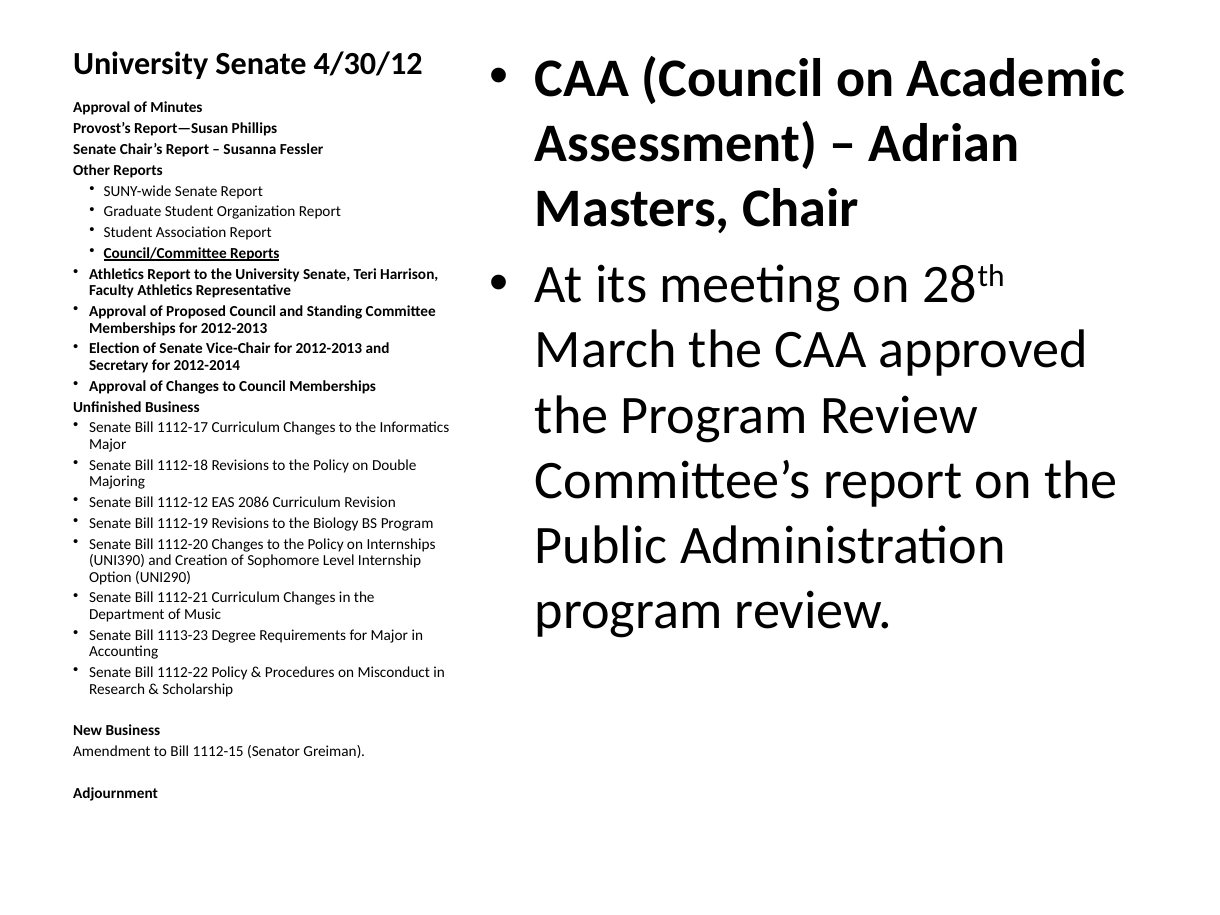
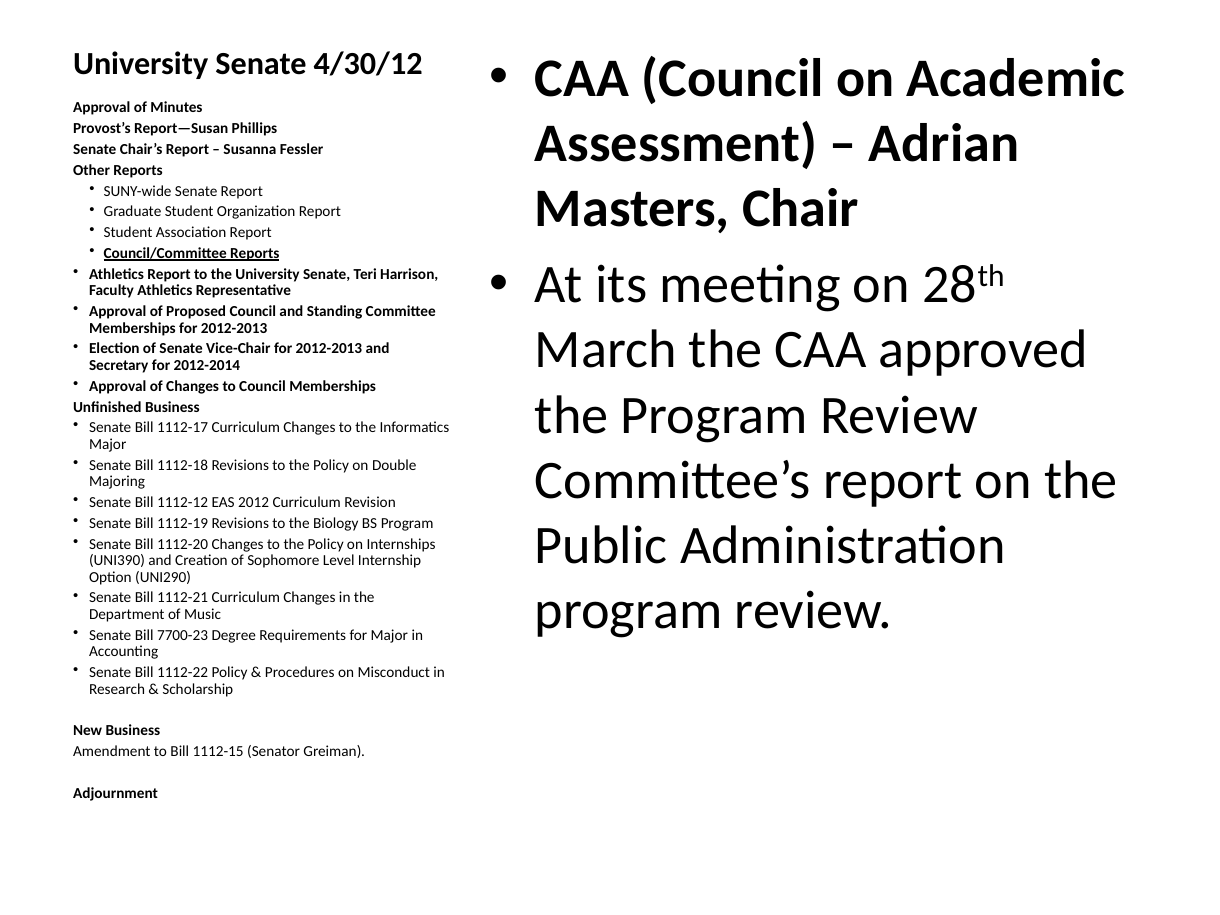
2086: 2086 -> 2012
1113-23: 1113-23 -> 7700-23
